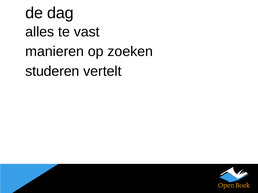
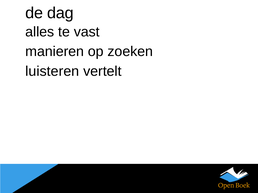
studeren: studeren -> luisteren
